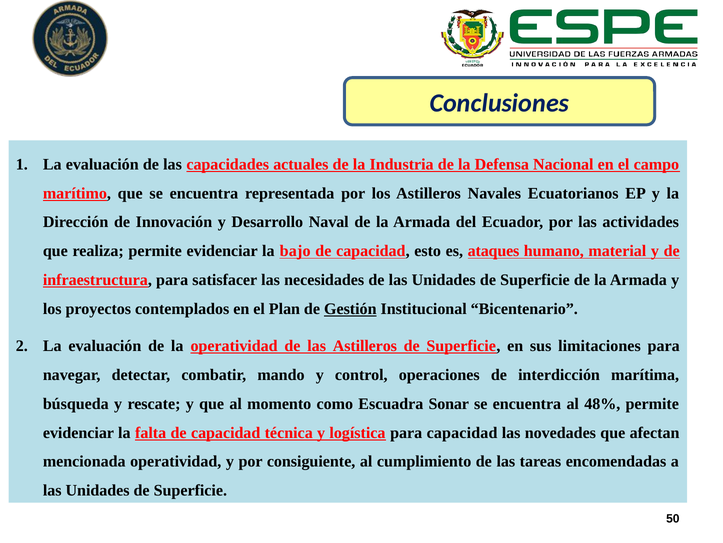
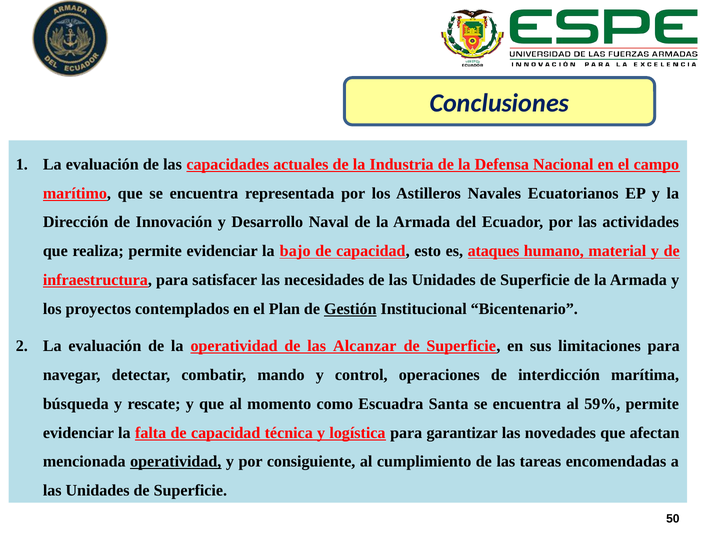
las Astilleros: Astilleros -> Alcanzar
Sonar: Sonar -> Santa
48%: 48% -> 59%
para capacidad: capacidad -> garantizar
operatividad at (176, 461) underline: none -> present
